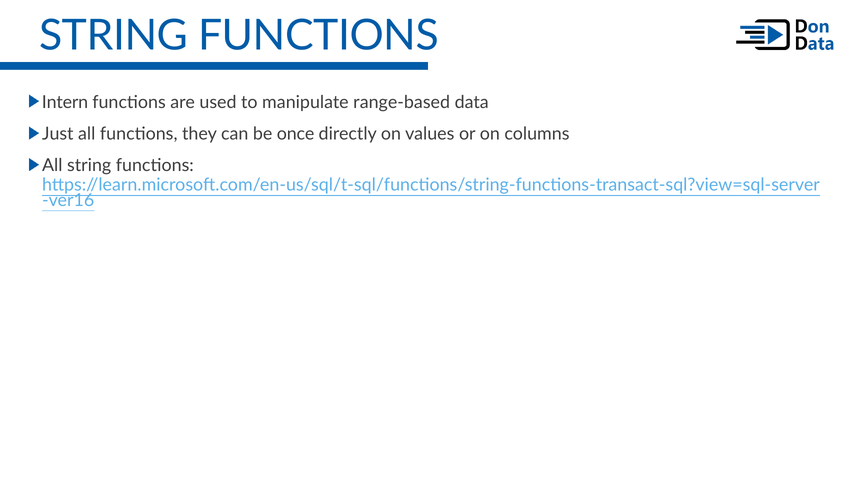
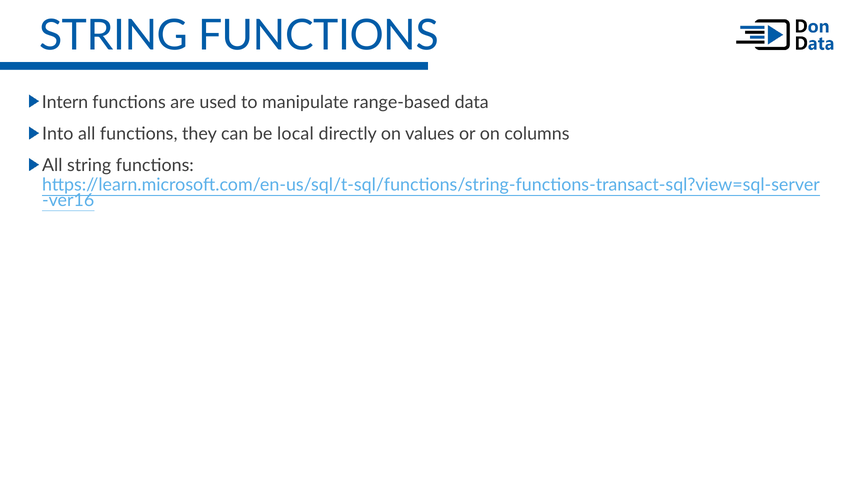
Just: Just -> Into
once: once -> local
